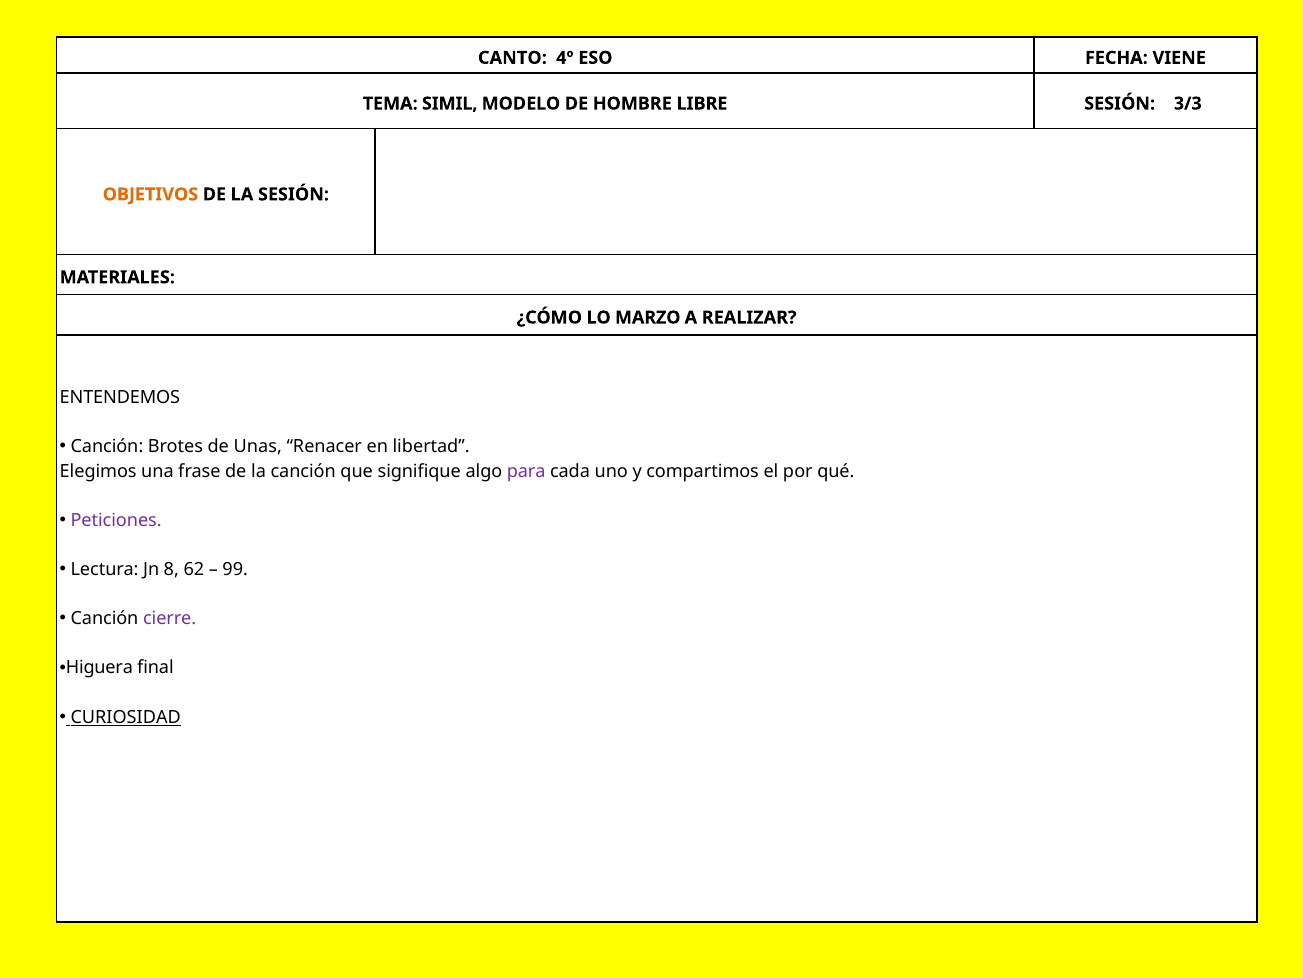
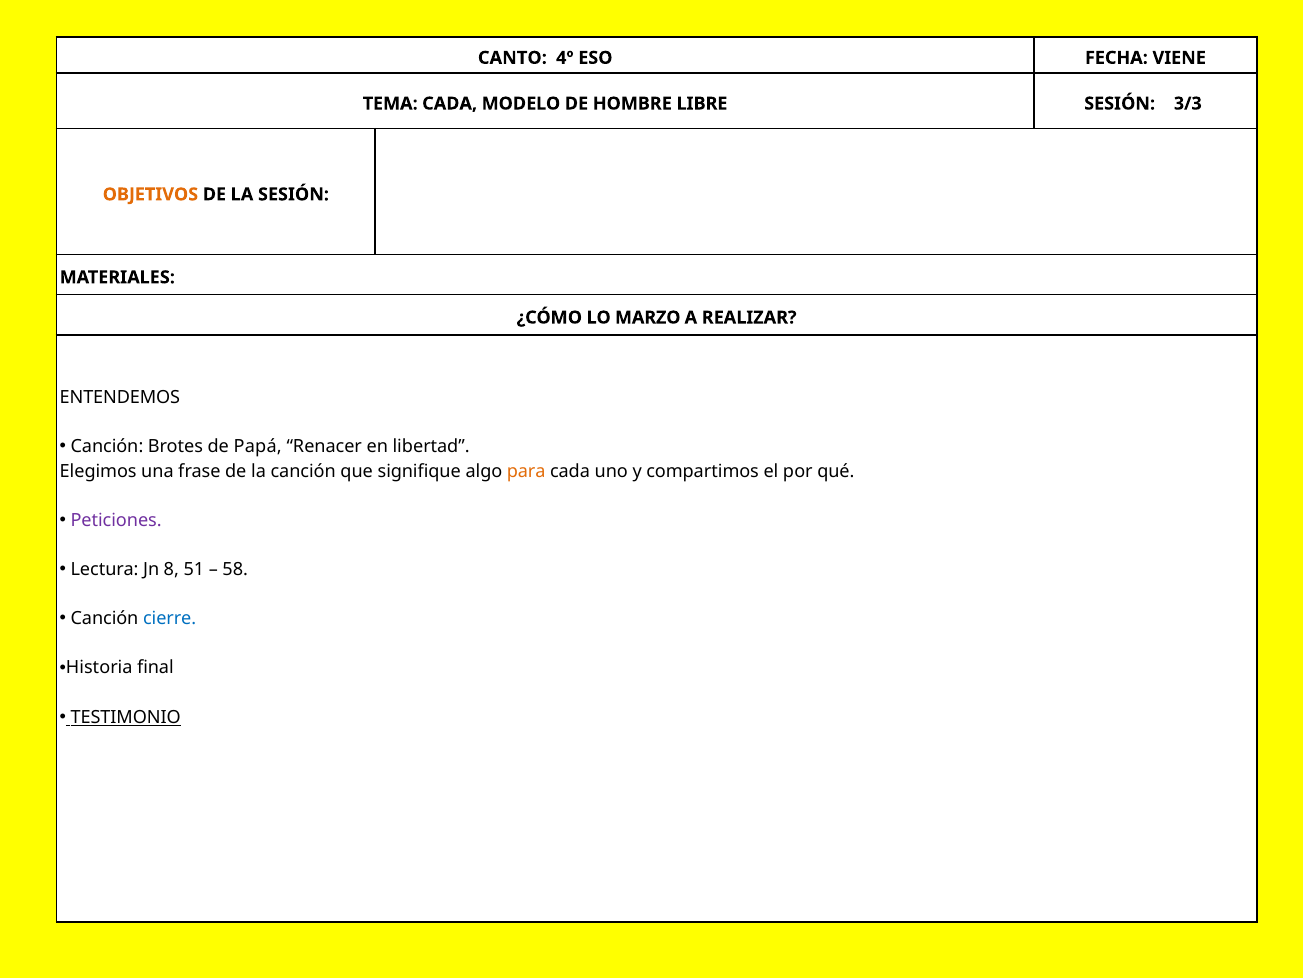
TEMA SIMIL: SIMIL -> CADA
Unas: Unas -> Papá
para colour: purple -> orange
62: 62 -> 51
99: 99 -> 58
cierre colour: purple -> blue
Higuera: Higuera -> Historia
CURIOSIDAD: CURIOSIDAD -> TESTIMONIO
